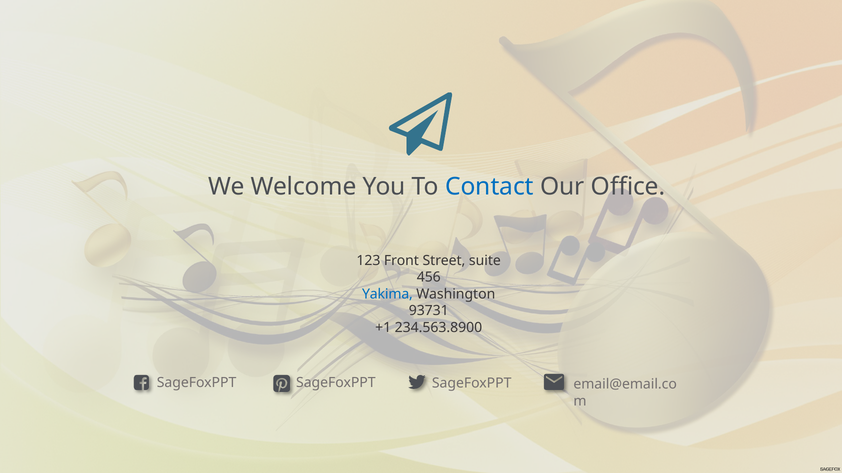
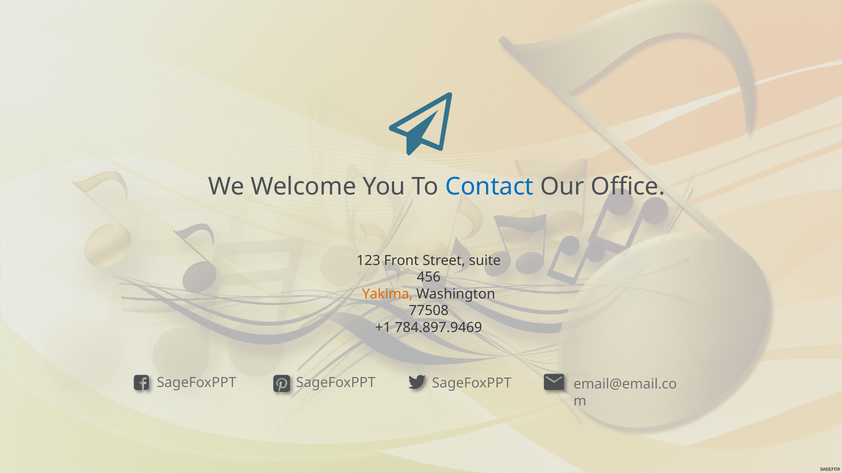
Yakima colour: blue -> orange
93731: 93731 -> 77508
234.563.8900: 234.563.8900 -> 784.897.9469
